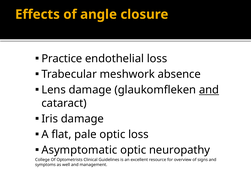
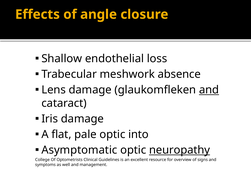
Practice: Practice -> Shallow
optic loss: loss -> into
neuropathy underline: none -> present
